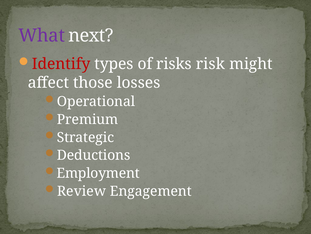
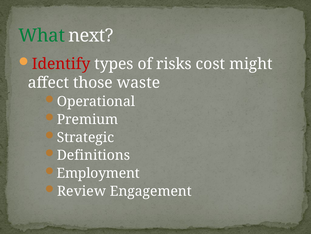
What colour: purple -> green
risk: risk -> cost
losses: losses -> waste
Deductions: Deductions -> Definitions
